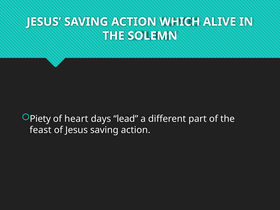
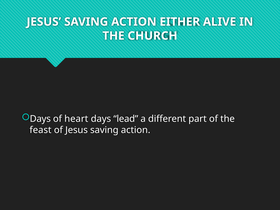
WHICH: WHICH -> EITHER
SOLEMN: SOLEMN -> CHURCH
Piety at (40, 119): Piety -> Days
